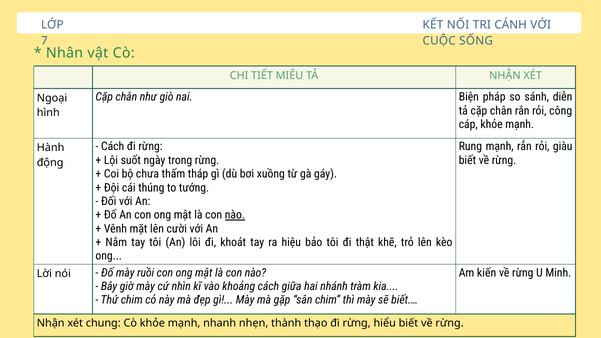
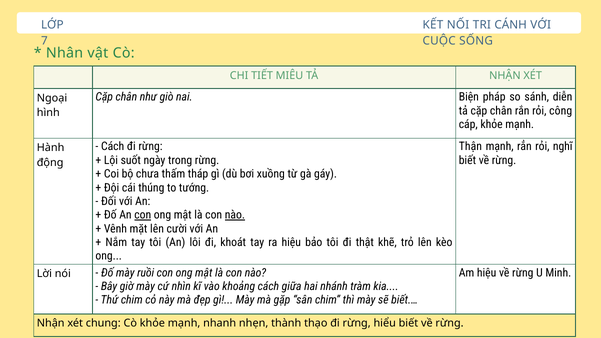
Rung: Rung -> Thận
giàu: giàu -> nghĩ
con at (143, 215) underline: none -> present
Am kiến: kiến -> hiệu
